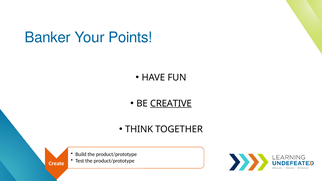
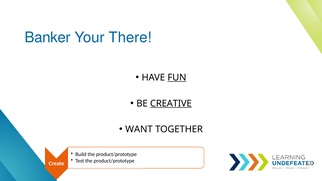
Points: Points -> There
FUN underline: none -> present
THINK: THINK -> WANT
